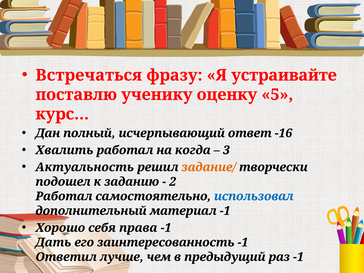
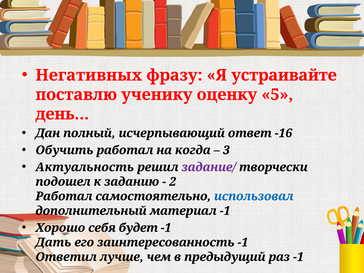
Встречаться: Встречаться -> Негативных
курс…: курс… -> день…
Хвалить: Хвалить -> Обучить
задание/ colour: orange -> purple
права: права -> будет
